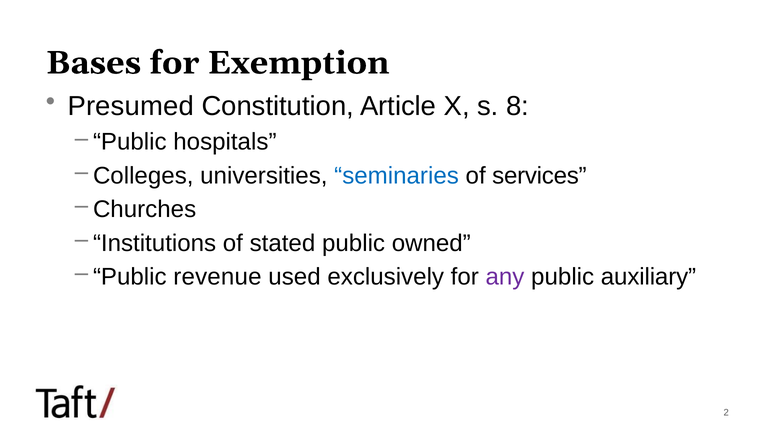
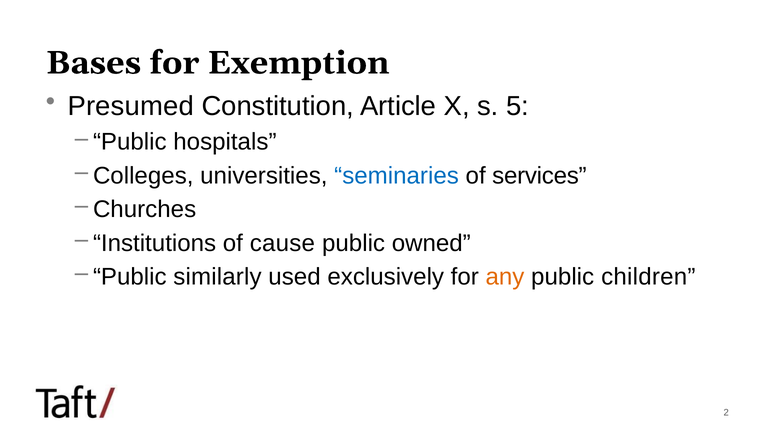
8: 8 -> 5
stated: stated -> cause
revenue: revenue -> similarly
any colour: purple -> orange
auxiliary: auxiliary -> children
